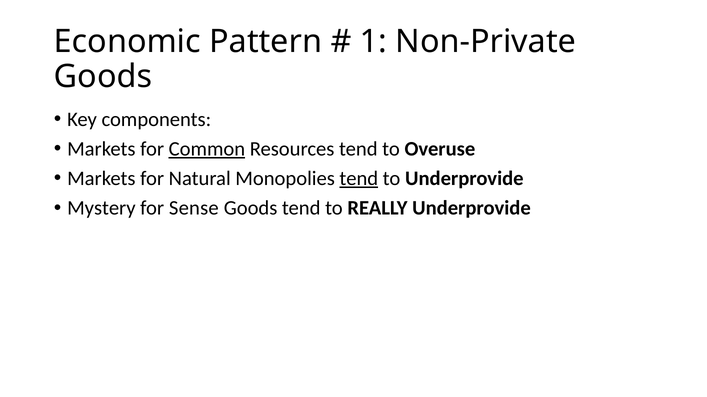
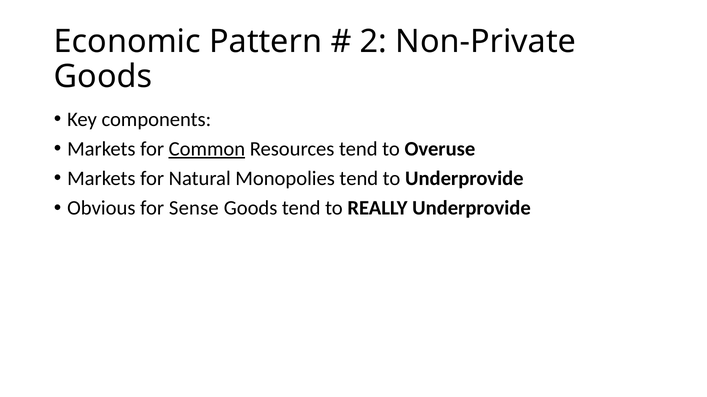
1: 1 -> 2
tend at (359, 179) underline: present -> none
Mystery: Mystery -> Obvious
